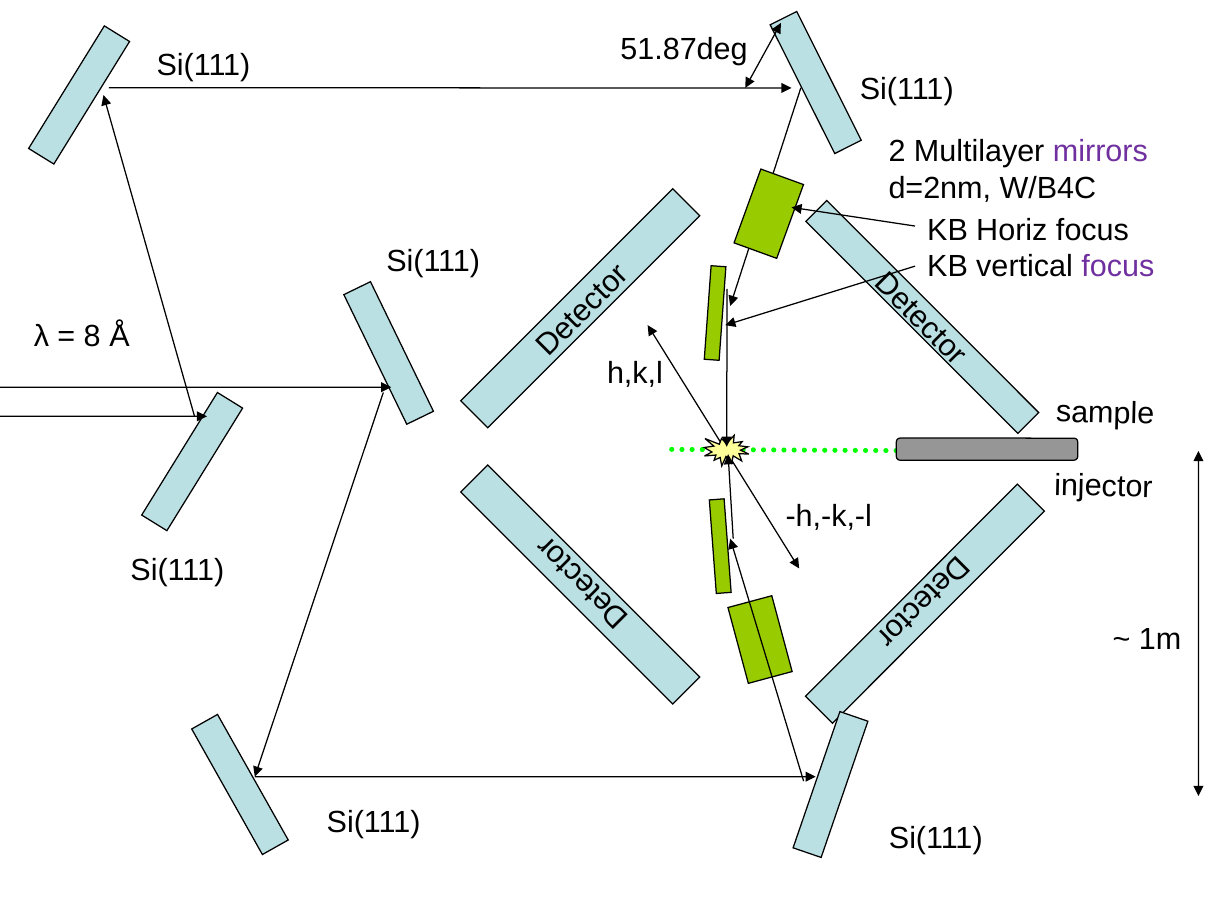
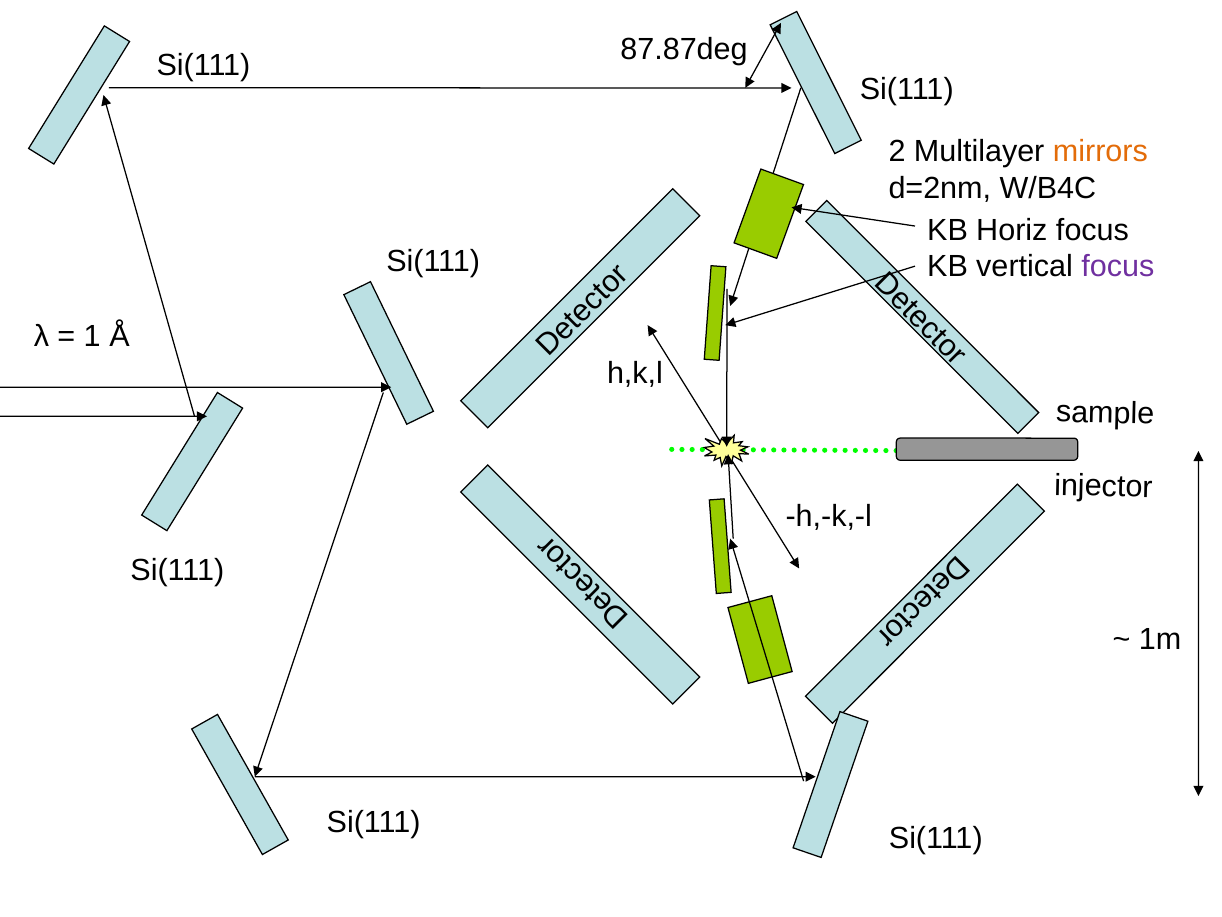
51.87deg: 51.87deg -> 87.87deg
mirrors colour: purple -> orange
8: 8 -> 1
